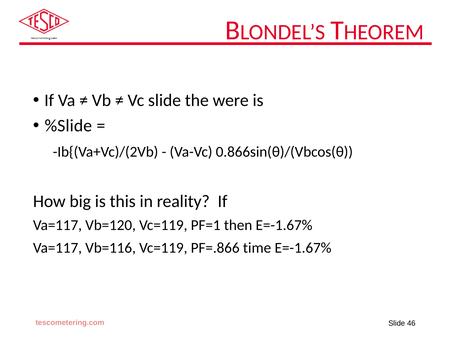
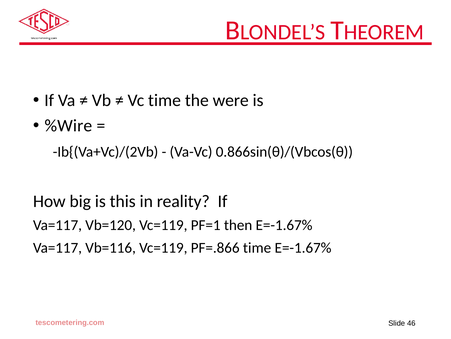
Vc slide: slide -> time
%Slide: %Slide -> %Wire
